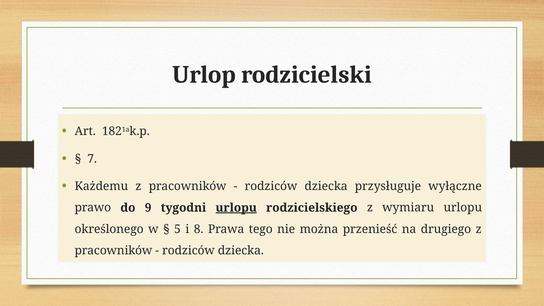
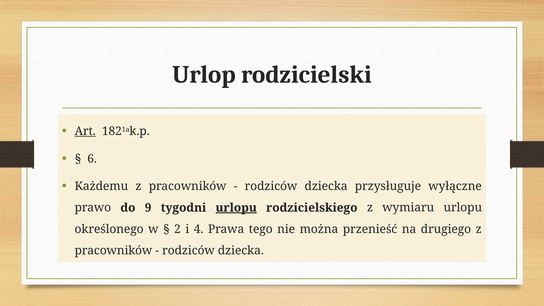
Art underline: none -> present
7: 7 -> 6
5: 5 -> 2
8: 8 -> 4
